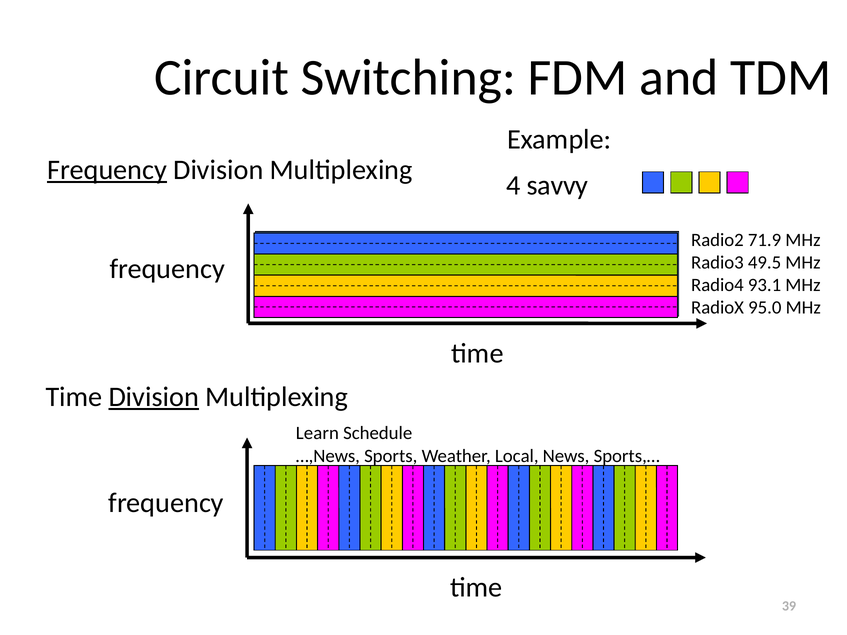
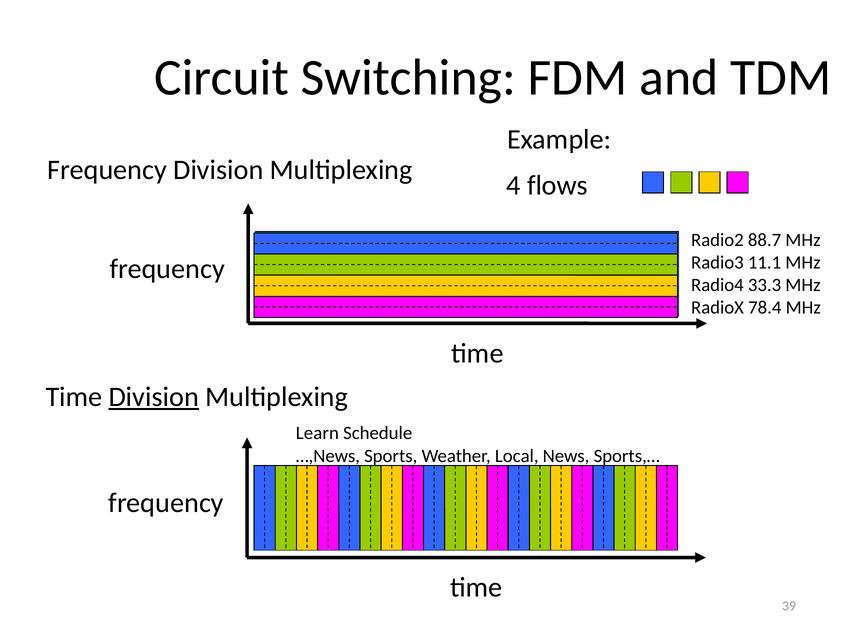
Frequency at (107, 170) underline: present -> none
savvy: savvy -> flows
71.9: 71.9 -> 88.7
49.5: 49.5 -> 11.1
93.1: 93.1 -> 33.3
95.0: 95.0 -> 78.4
